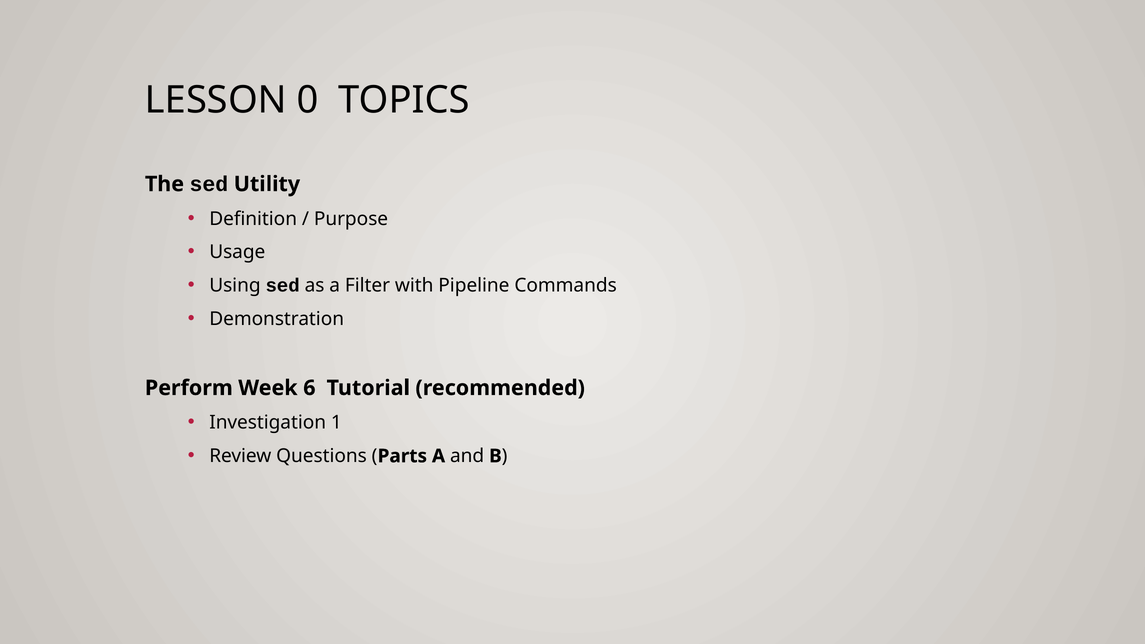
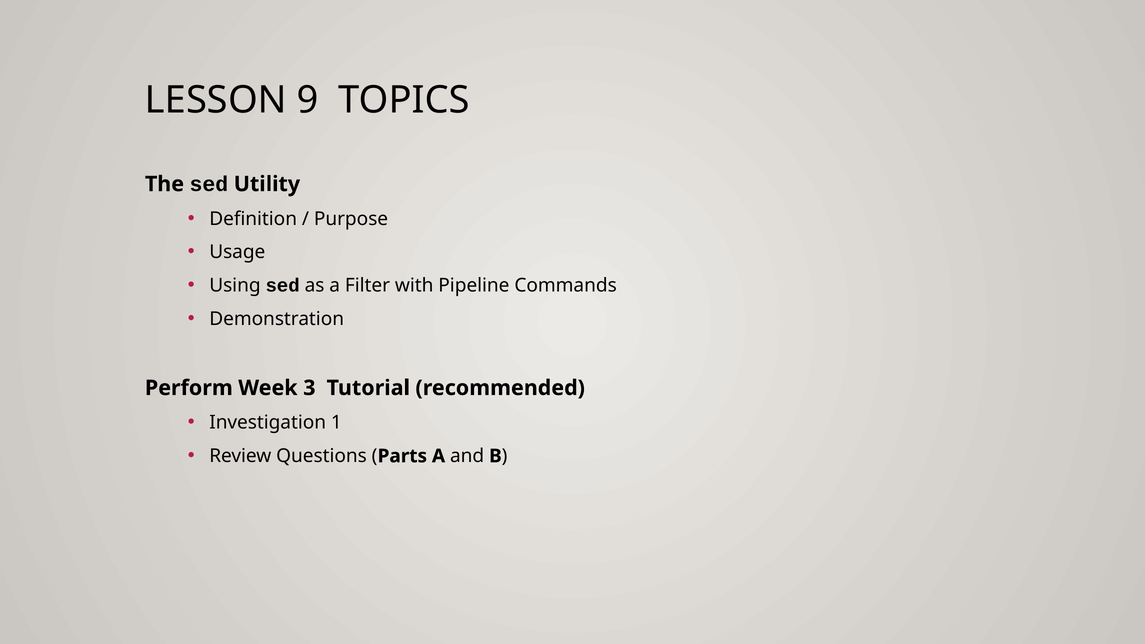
0: 0 -> 9
6: 6 -> 3
